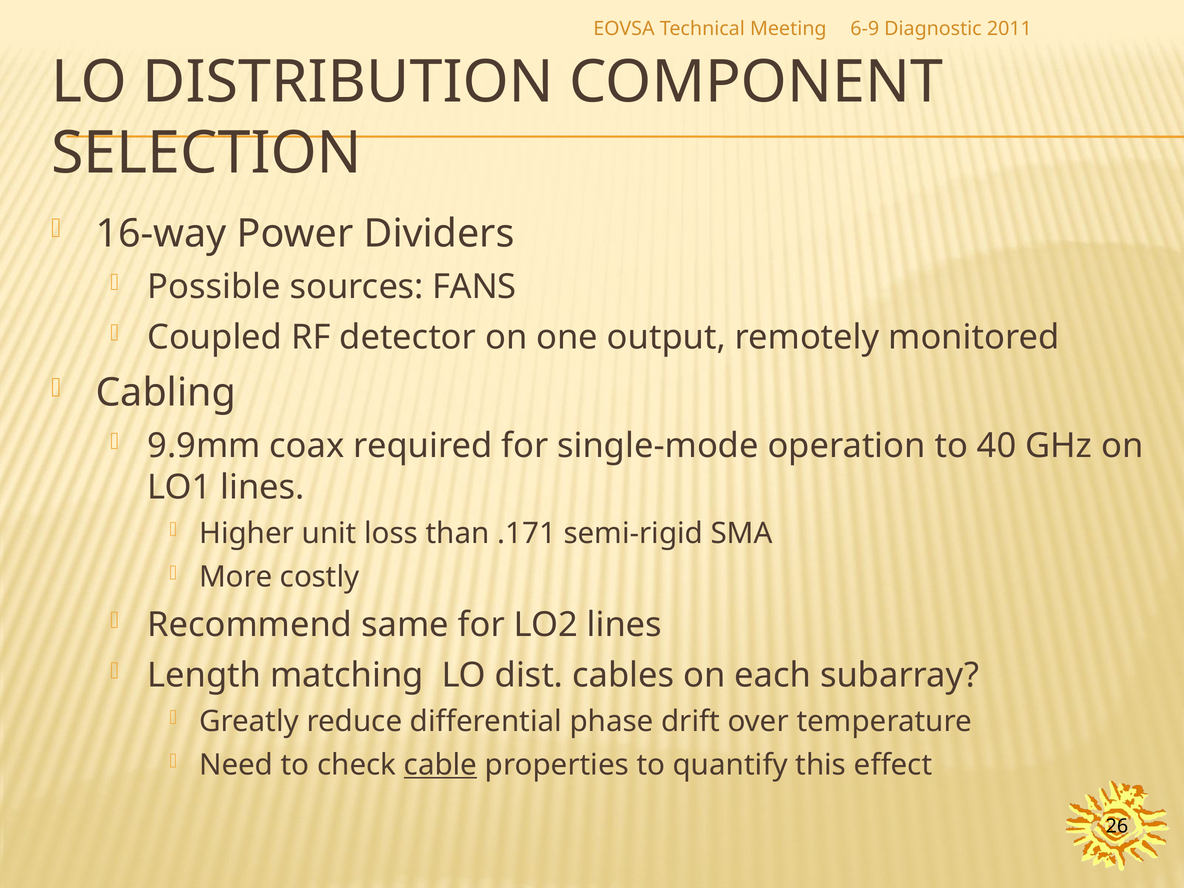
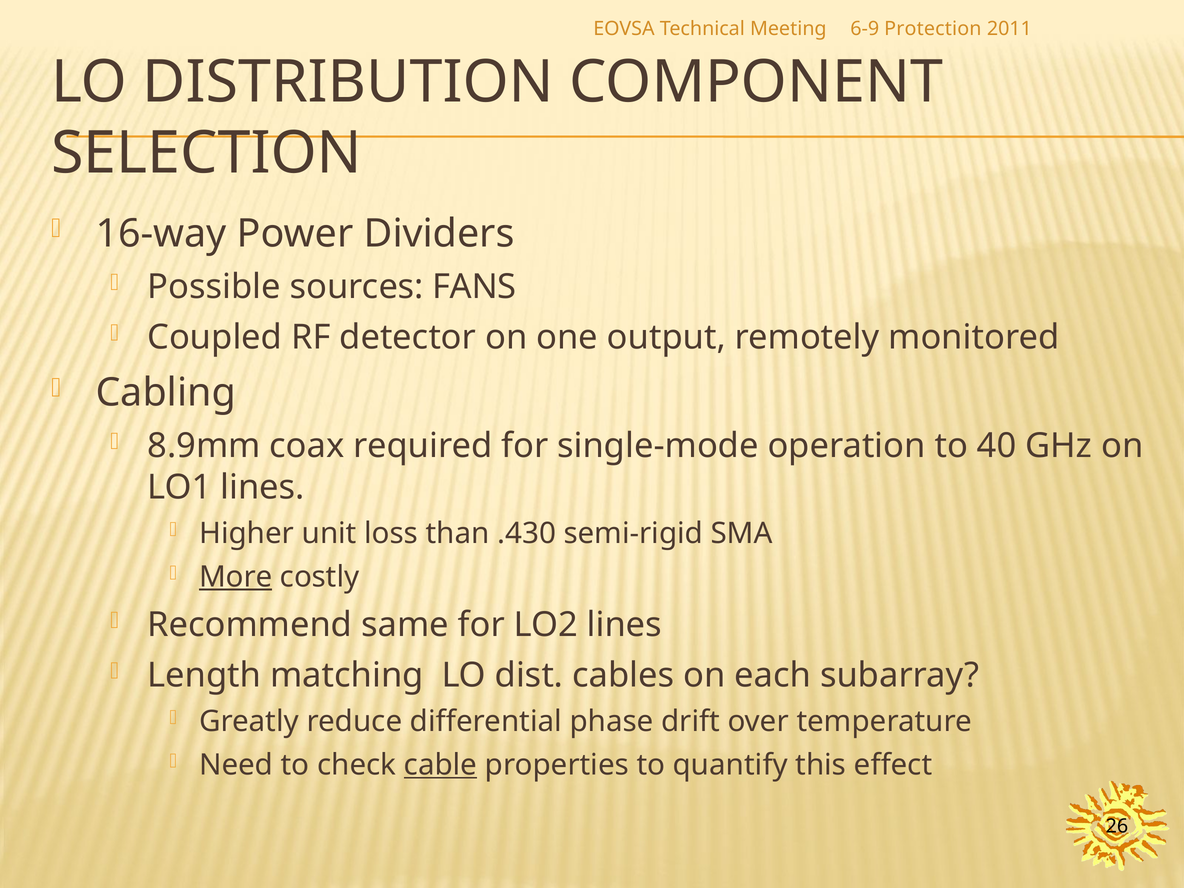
Diagnostic: Diagnostic -> Protection
9.9mm: 9.9mm -> 8.9mm
.171: .171 -> .430
More underline: none -> present
